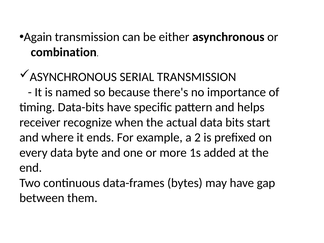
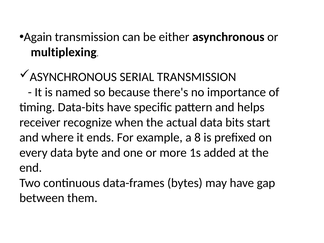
combination: combination -> multiplexing
2: 2 -> 8
